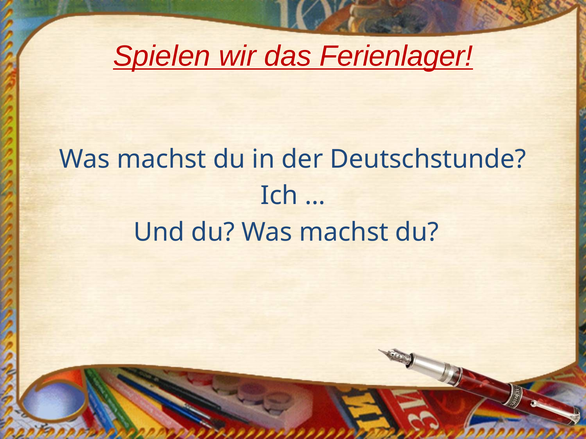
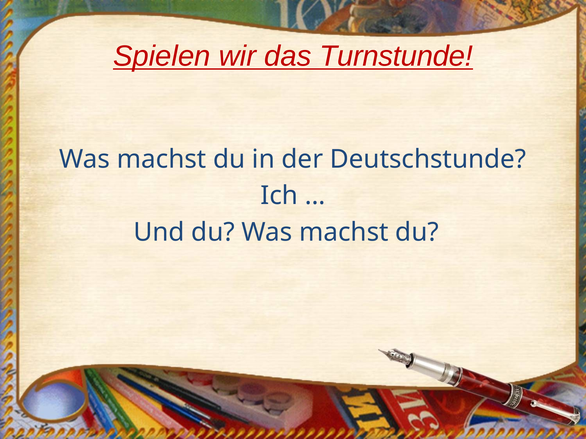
Ferienlager: Ferienlager -> Turnstunde
